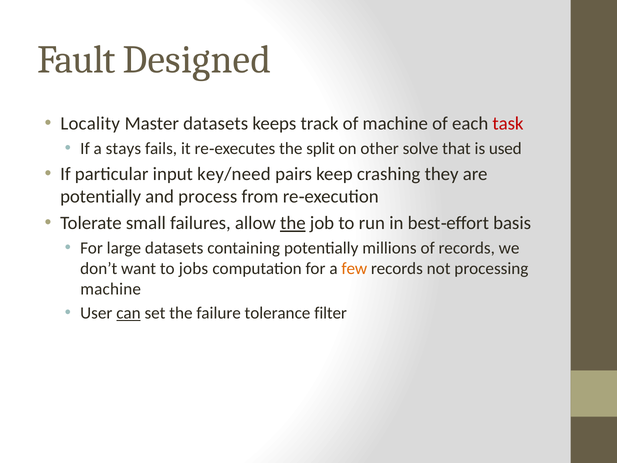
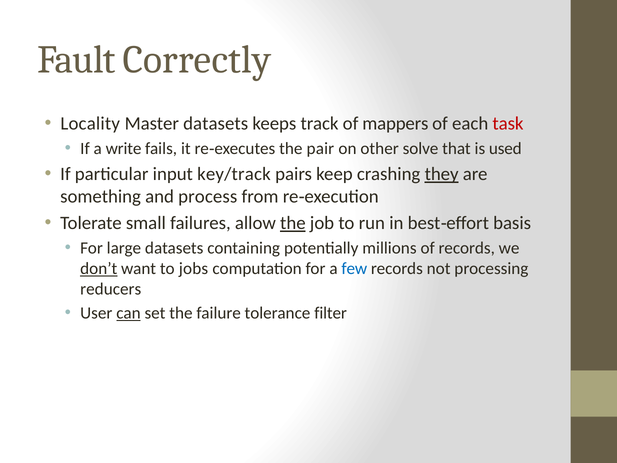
Designed: Designed -> Correctly
of machine: machine -> mappers
stays: stays -> write
split: split -> pair
key/need: key/need -> key/track
they underline: none -> present
potentially at (101, 197): potentially -> something
don’t underline: none -> present
few colour: orange -> blue
machine at (111, 289): machine -> reducers
